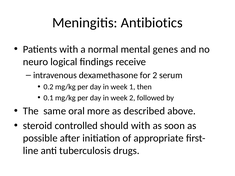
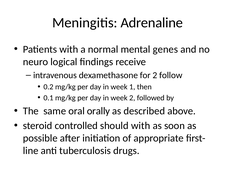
Antibiotics: Antibiotics -> Adrenaline
serum: serum -> follow
more: more -> orally
